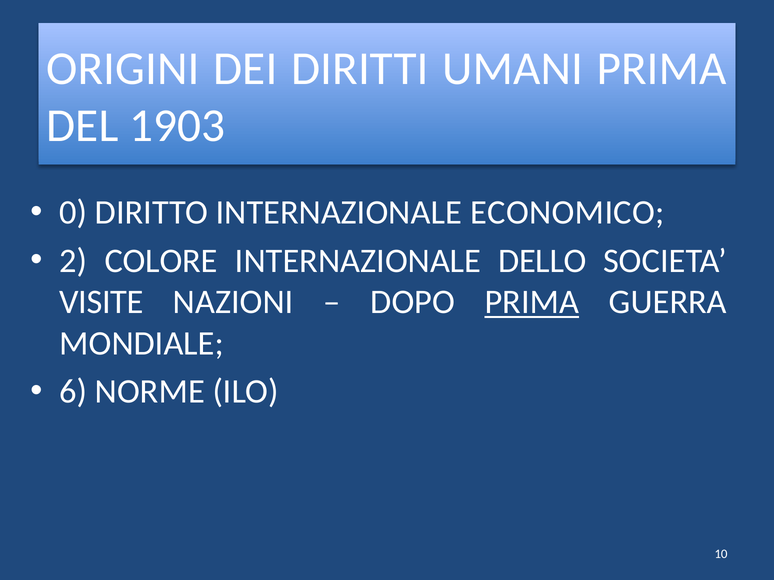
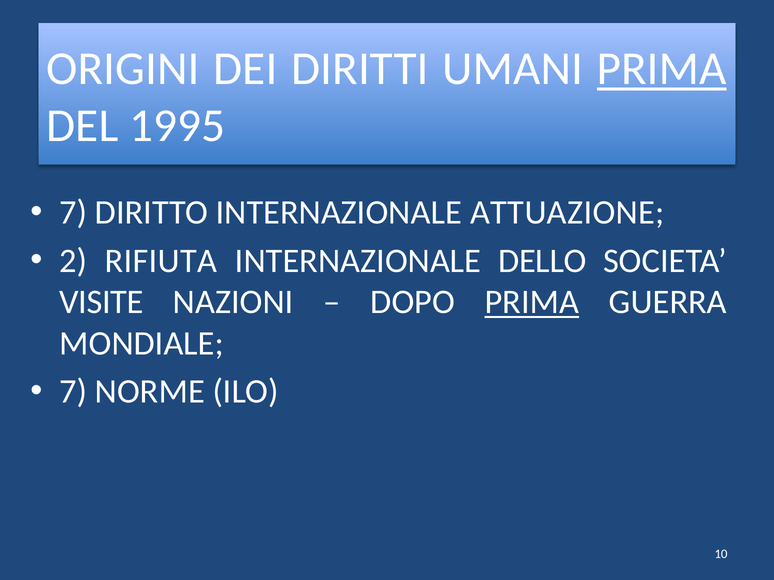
PRIMA at (662, 69) underline: none -> present
1903: 1903 -> 1995
0 at (73, 213): 0 -> 7
ECONOMICO: ECONOMICO -> ATTUAZIONE
COLORE: COLORE -> RIFIUTA
6 at (73, 392): 6 -> 7
